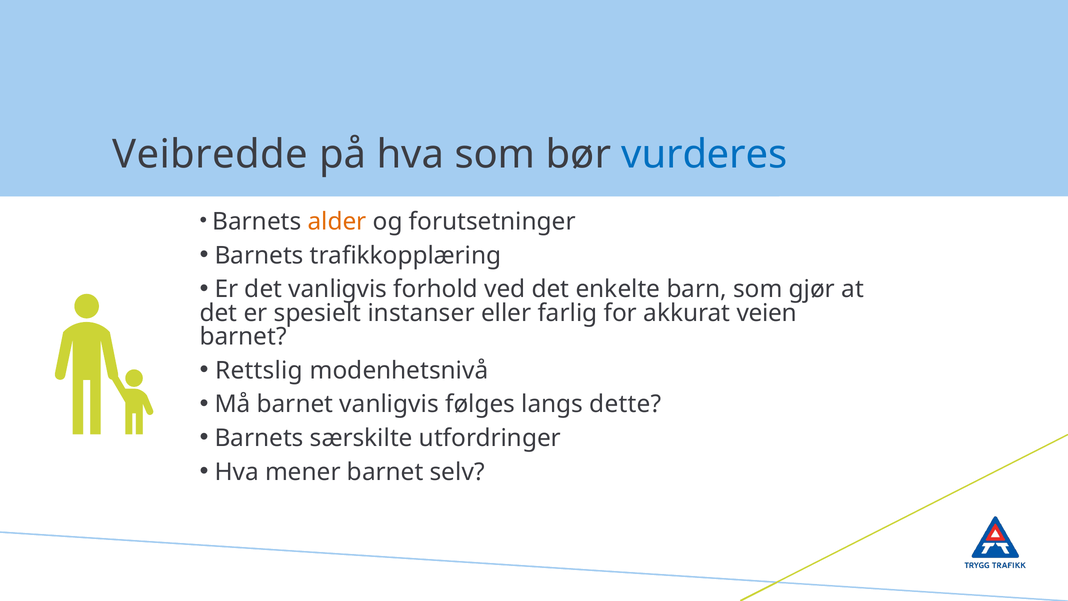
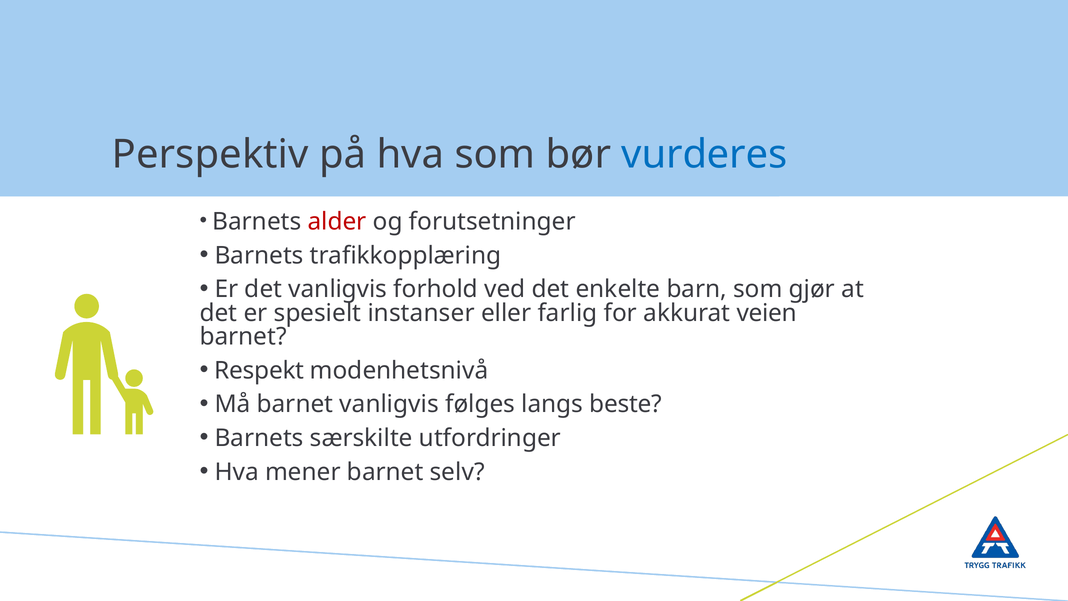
Veibredde: Veibredde -> Perspektiv
alder colour: orange -> red
Rettslig: Rettslig -> Respekt
dette: dette -> beste
